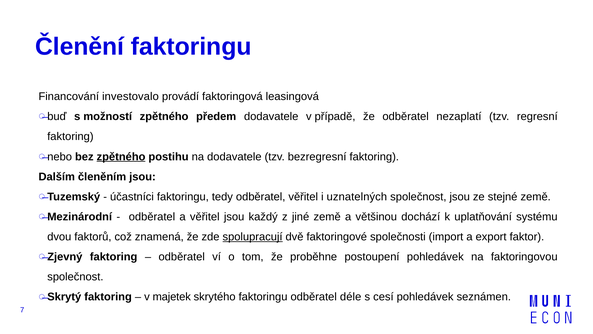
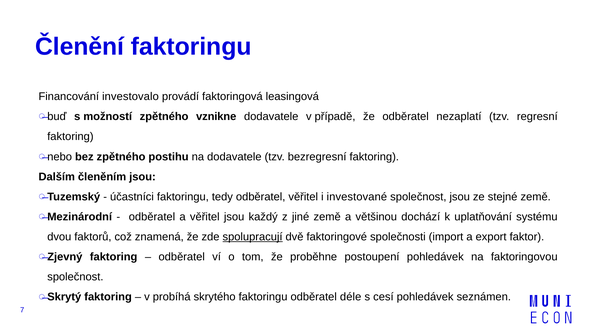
předem: předem -> vznikne
zpětného at (121, 156) underline: present -> none
uznatelných: uznatelných -> investované
majetek: majetek -> probíhá
